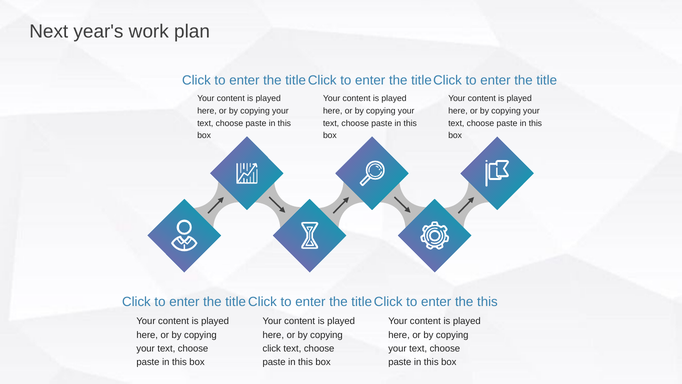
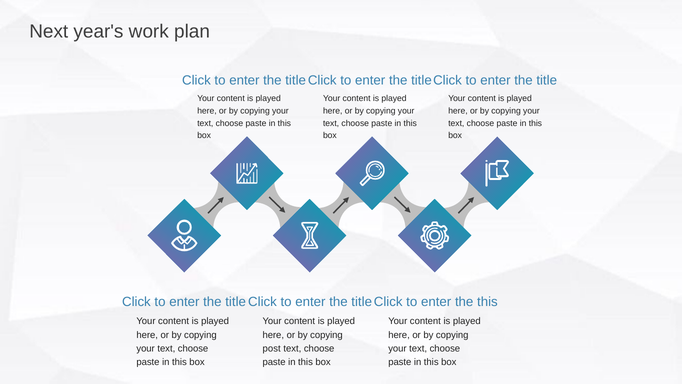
click at (272, 348): click -> post
